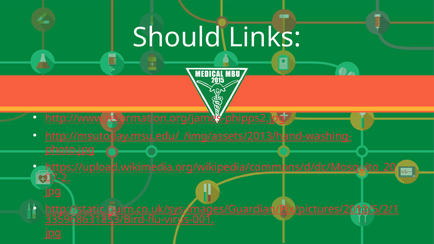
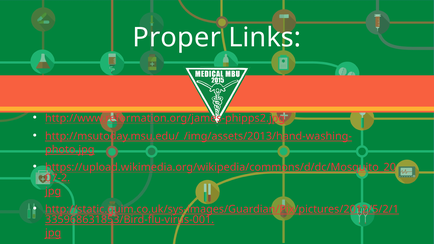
Should: Should -> Proper
